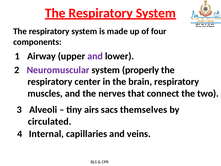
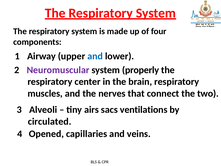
and at (95, 56) colour: purple -> blue
themselves: themselves -> ventilations
Internal: Internal -> Opened
